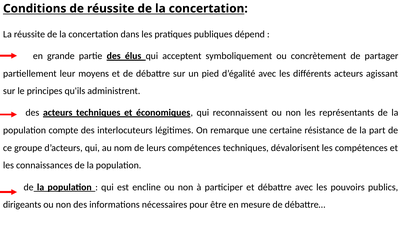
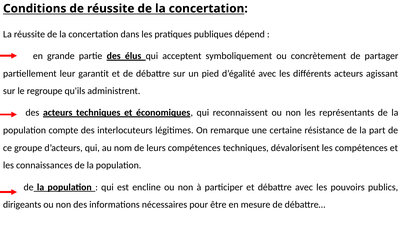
moyens: moyens -> garantit
principes: principes -> regroupe
